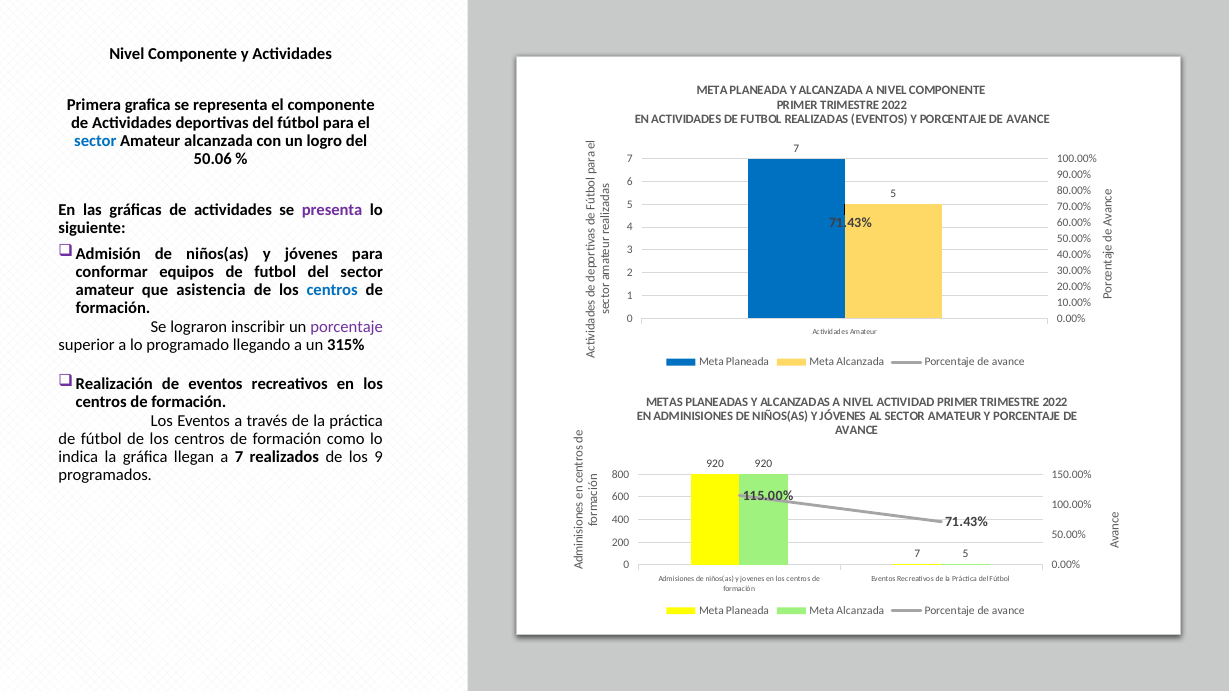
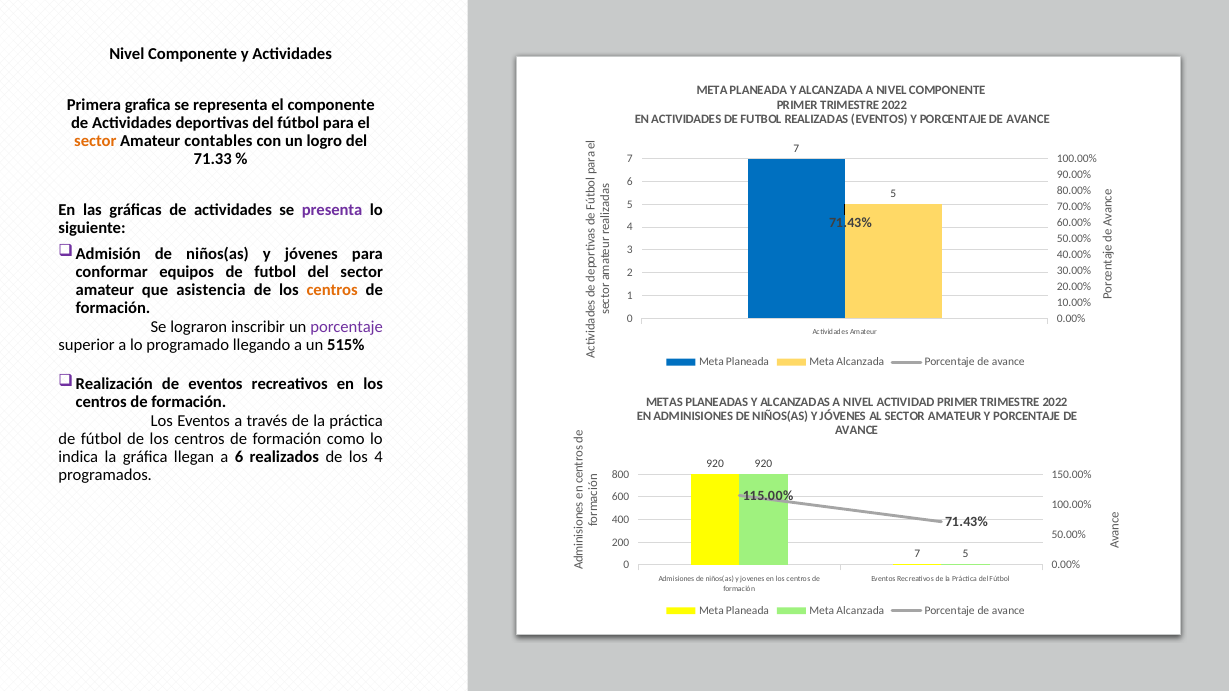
sector at (95, 141) colour: blue -> orange
Amateur alcanzada: alcanzada -> contables
50.06: 50.06 -> 71.33
centros at (332, 290) colour: blue -> orange
315%: 315% -> 515%
a 7: 7 -> 6
los 9: 9 -> 4
